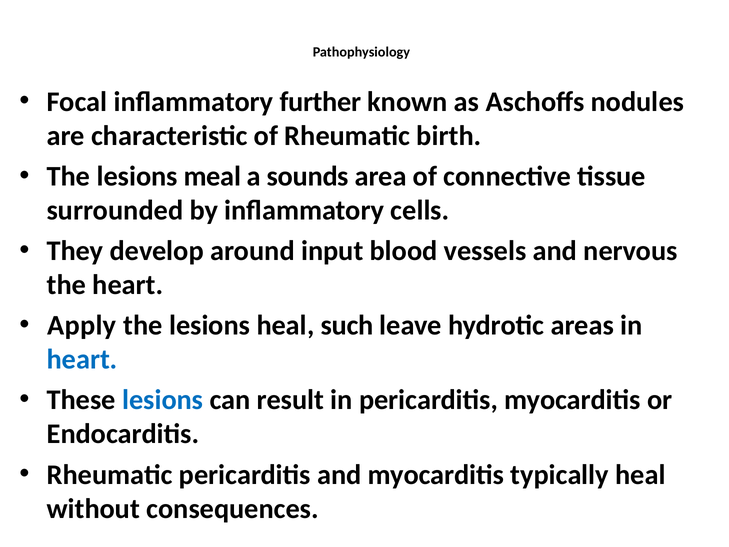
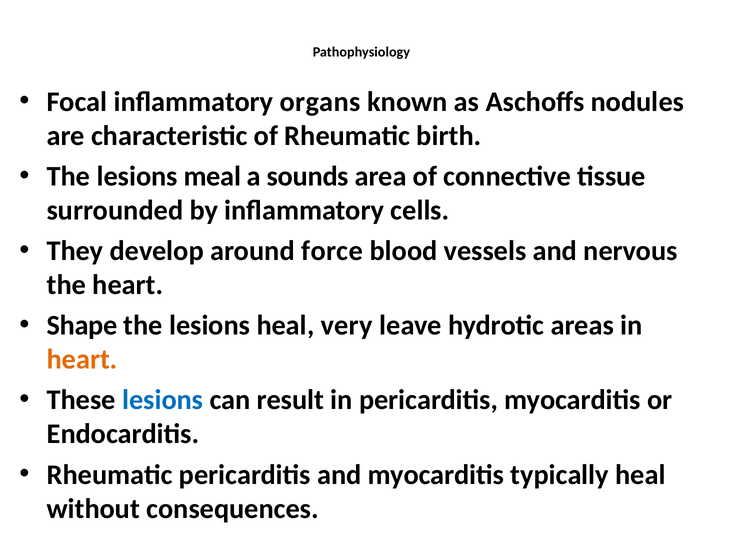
further: further -> organs
input: input -> force
Apply: Apply -> Shape
such: such -> very
heart at (82, 359) colour: blue -> orange
